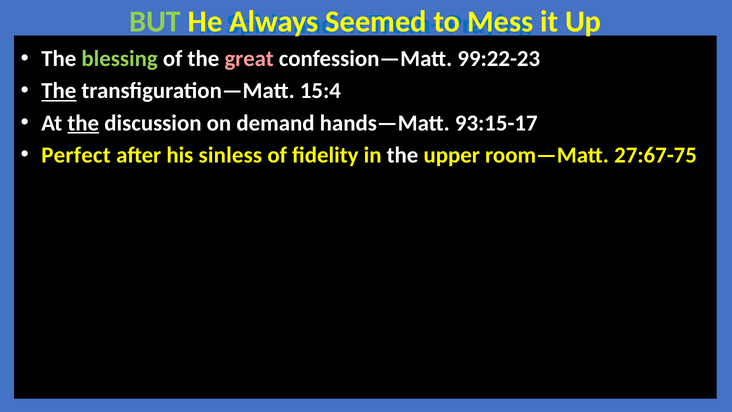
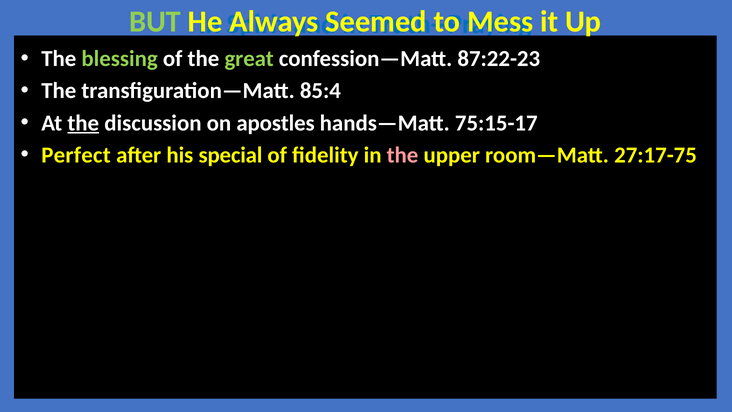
great colour: pink -> light green
99:22-23: 99:22-23 -> 87:22-23
The at (59, 91) underline: present -> none
15:4: 15:4 -> 85:4
demand: demand -> apostles
93:15-17: 93:15-17 -> 75:15-17
sinless: sinless -> special
the at (403, 155) colour: white -> pink
27:67-75: 27:67-75 -> 27:17-75
